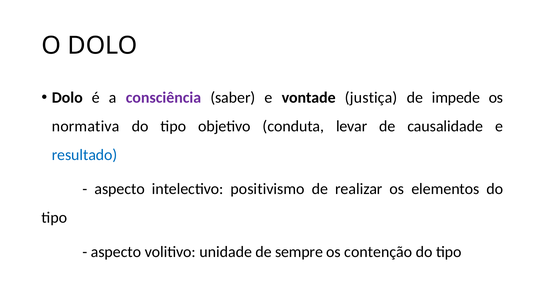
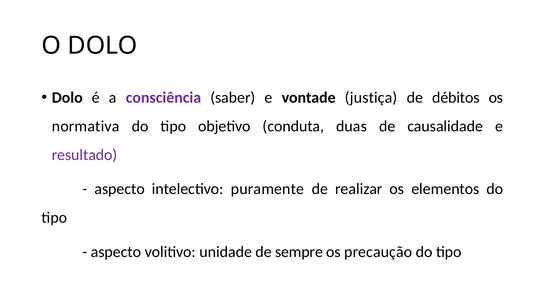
impede: impede -> débitos
levar: levar -> duas
resultado colour: blue -> purple
positivismo: positivismo -> puramente
contenção: contenção -> precaução
